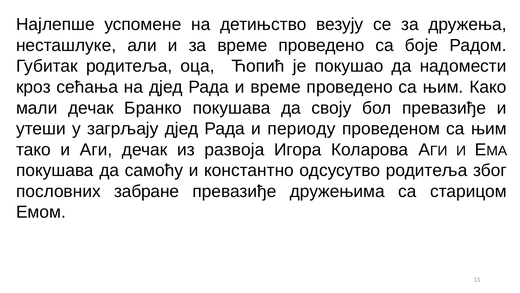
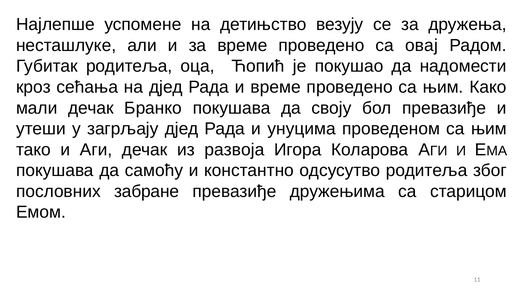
боје: боје -> овај
периоду: периоду -> унуцима
